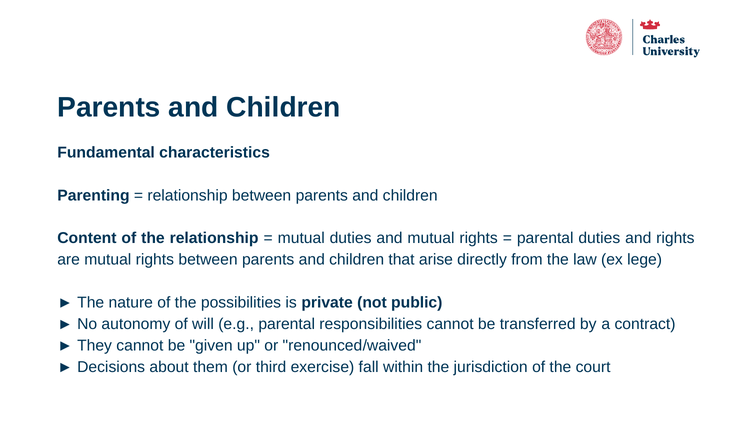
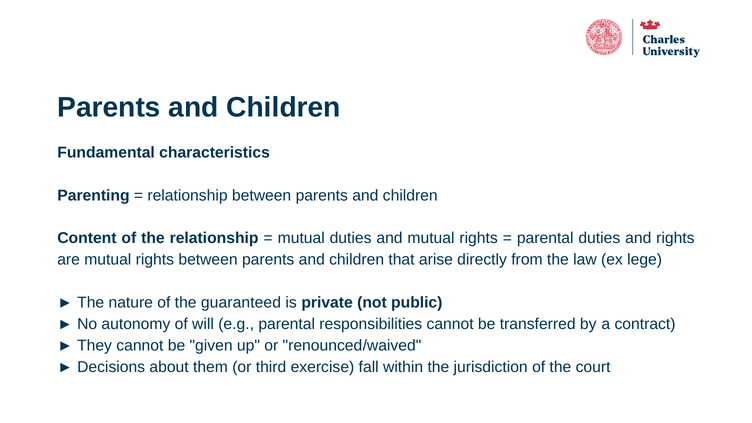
possibilities: possibilities -> guaranteed
